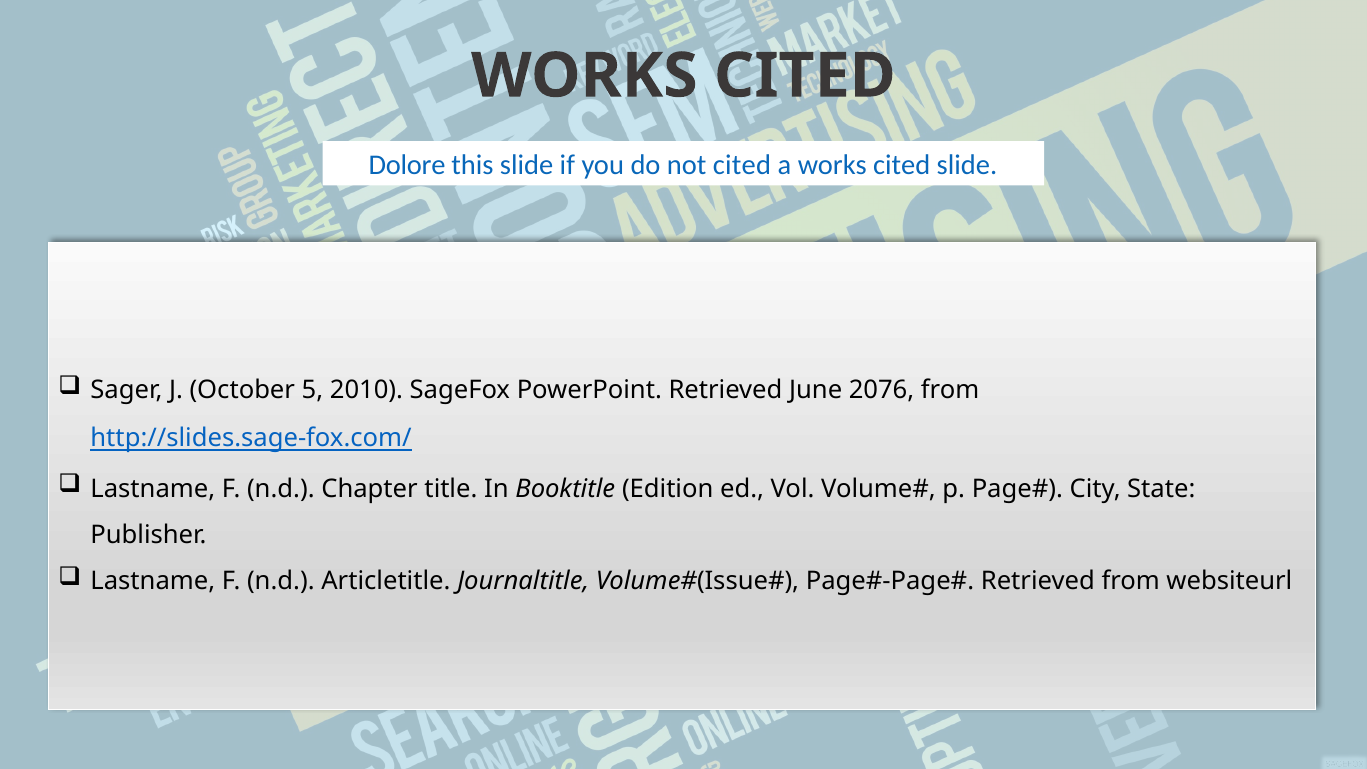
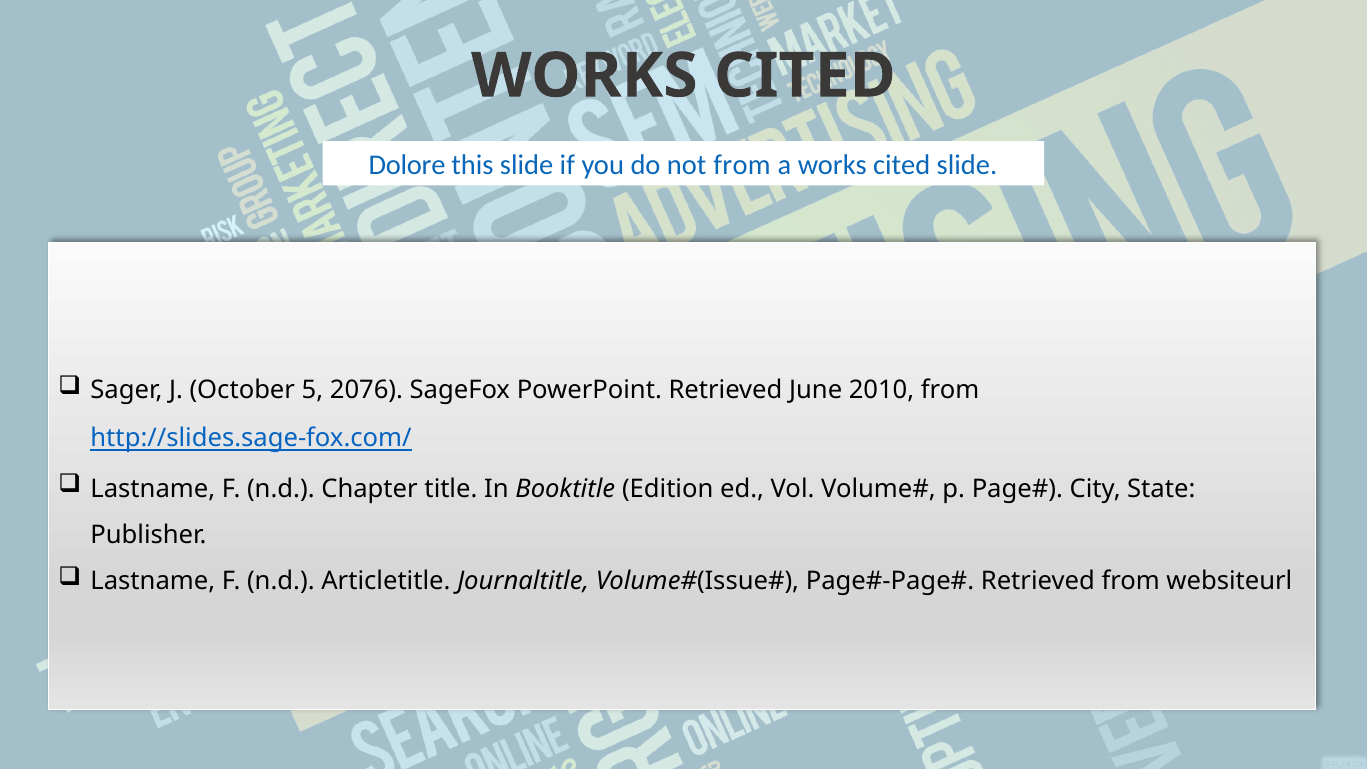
not cited: cited -> from
2010: 2010 -> 2076
2076: 2076 -> 2010
